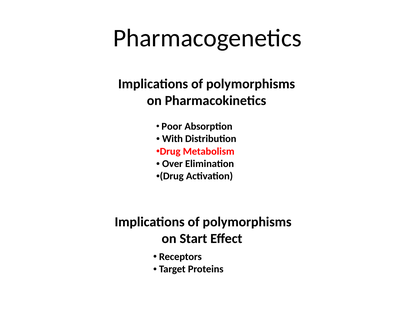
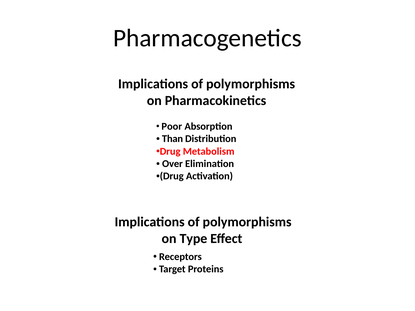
With: With -> Than
Start: Start -> Type
